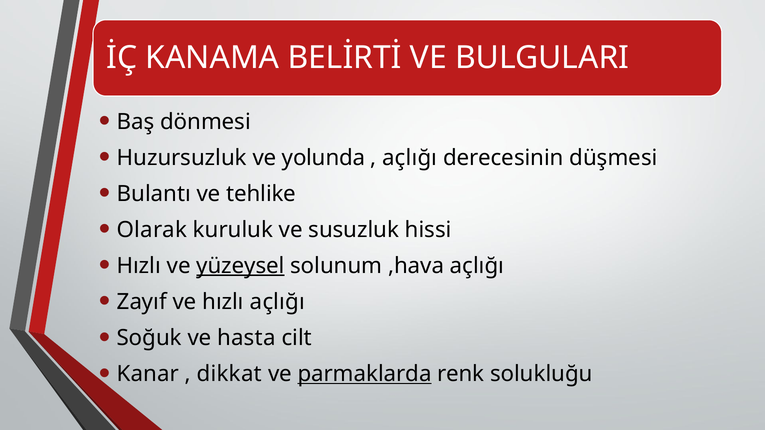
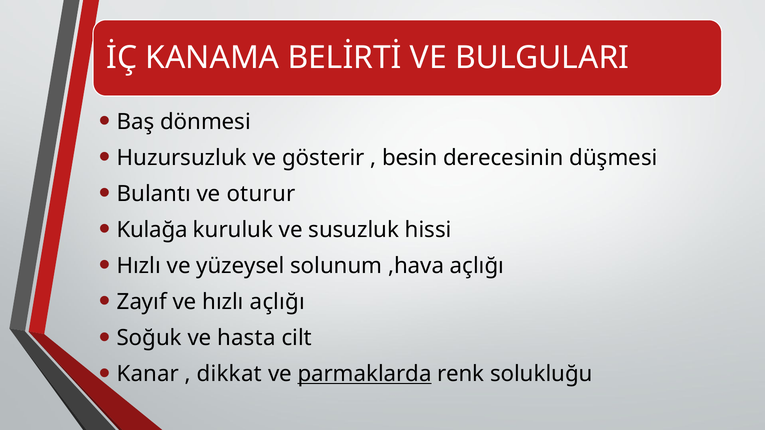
yolunda: yolunda -> gösterir
açlığı at (410, 158): açlığı -> besin
tehlike: tehlike -> oturur
Olarak: Olarak -> Kulağa
yüzeysel underline: present -> none
